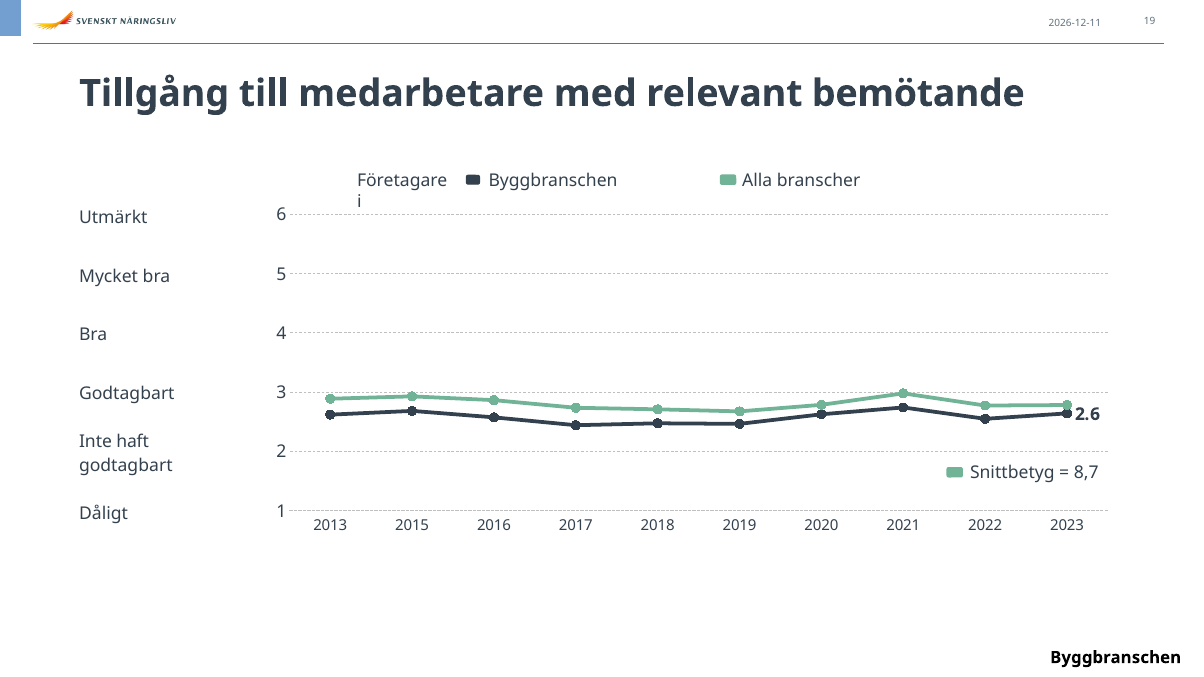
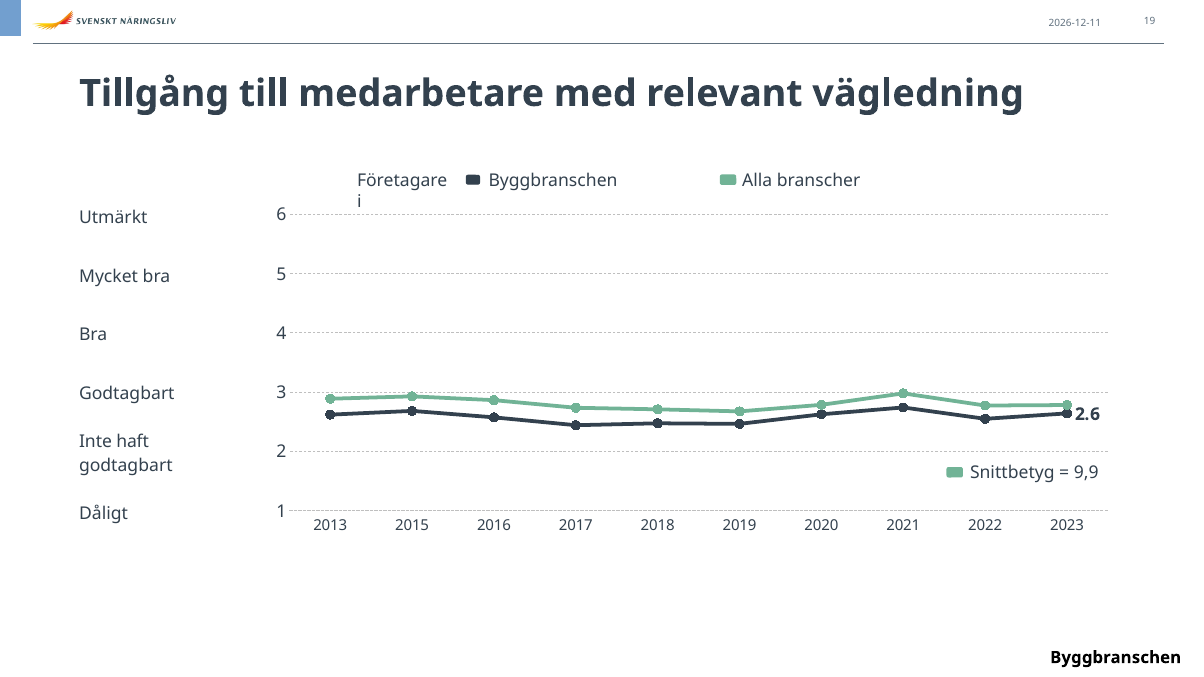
bemötande: bemötande -> vägledning
8,7: 8,7 -> 9,9
